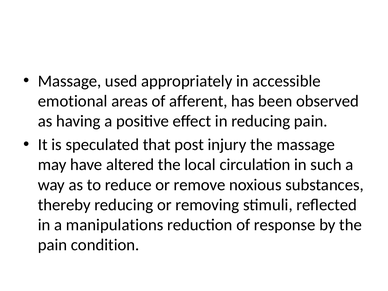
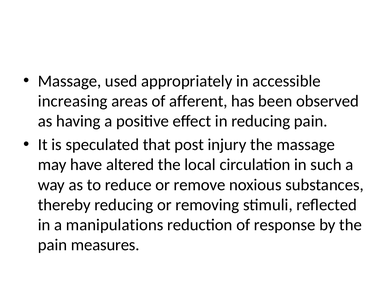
emotional: emotional -> increasing
condition: condition -> measures
